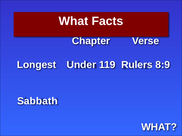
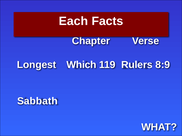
What at (73, 21): What -> Each
Under: Under -> Which
